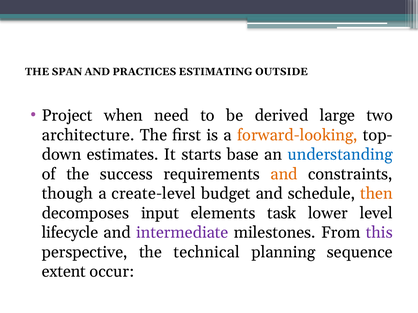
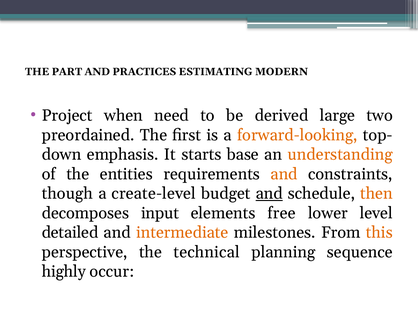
SPAN: SPAN -> PART
OUTSIDE: OUTSIDE -> MODERN
architecture: architecture -> preordained
estimates: estimates -> emphasis
understanding colour: blue -> orange
success: success -> entities
and at (269, 194) underline: none -> present
task: task -> free
lifecycle: lifecycle -> detailed
intermediate colour: purple -> orange
this colour: purple -> orange
extent: extent -> highly
